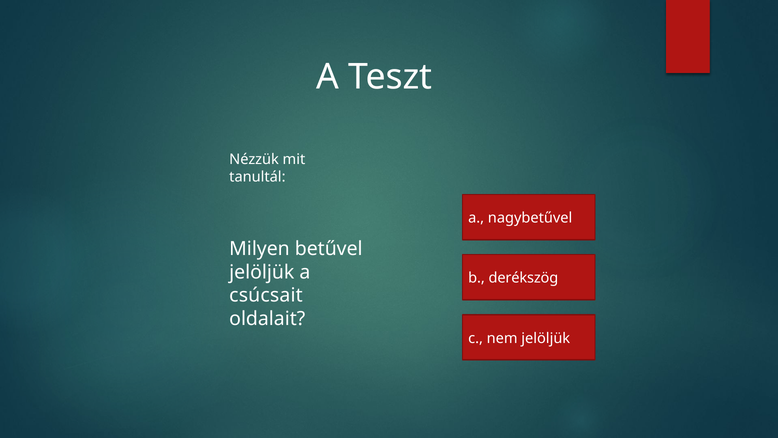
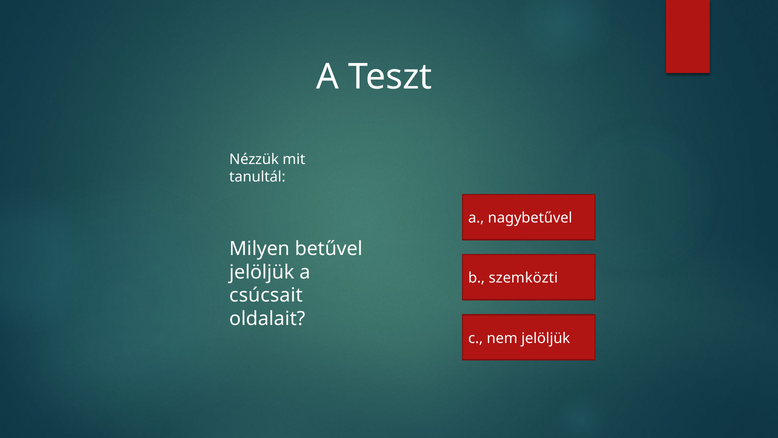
derékszög: derékszög -> szemközti
